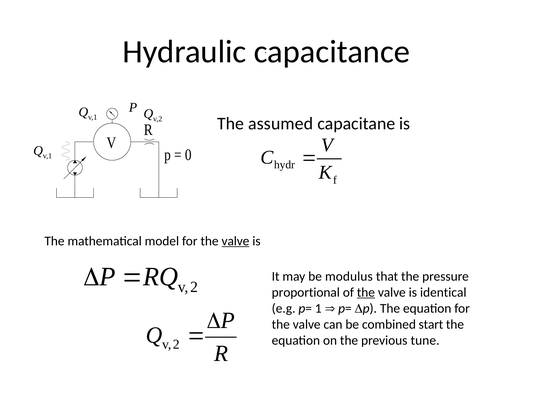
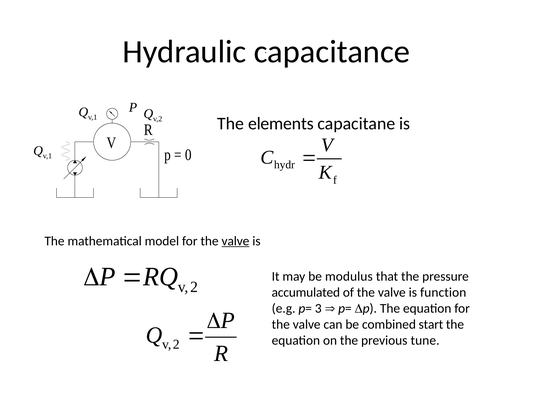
assumed: assumed -> elements
proportional: proportional -> accumulated
the at (366, 292) underline: present -> none
identical: identical -> function
1: 1 -> 3
